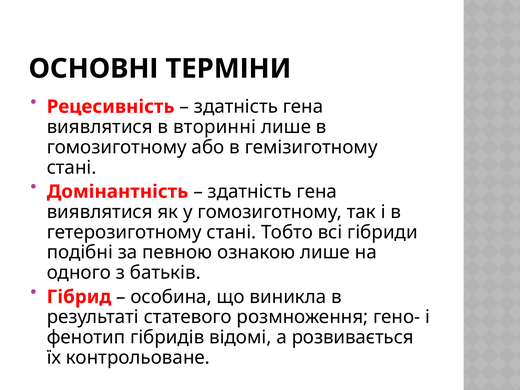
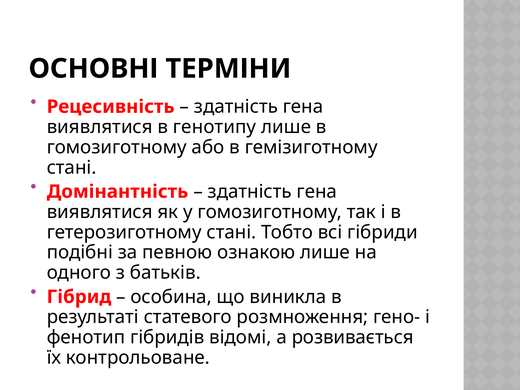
вторинні: вторинні -> генотипу
